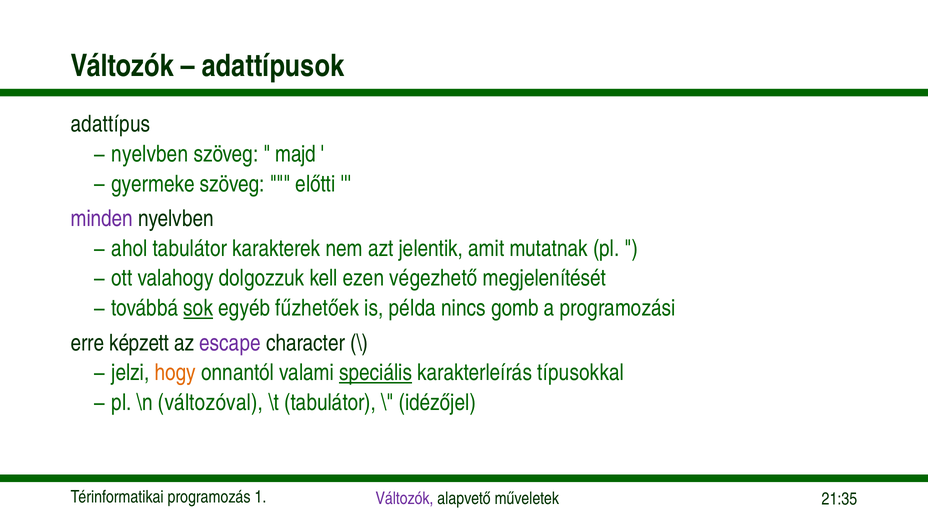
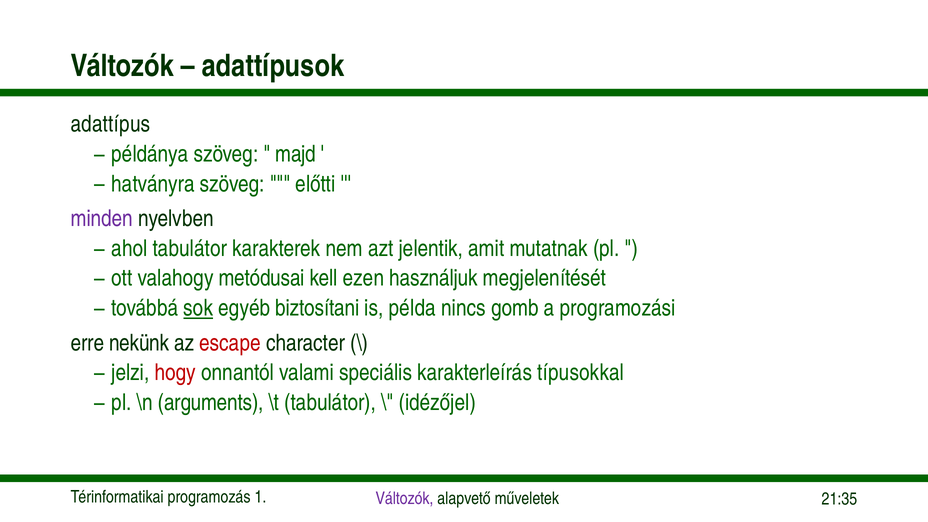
nyelvben at (150, 154): nyelvben -> példánya
gyermeke: gyermeke -> hatványra
dolgozzuk: dolgozzuk -> metódusai
végezhető: végezhető -> használjuk
fűzhetőek: fűzhetőek -> biztosítani
képzett: képzett -> nekünk
escape colour: purple -> red
hogy colour: orange -> red
speciális underline: present -> none
változóval: változóval -> arguments
